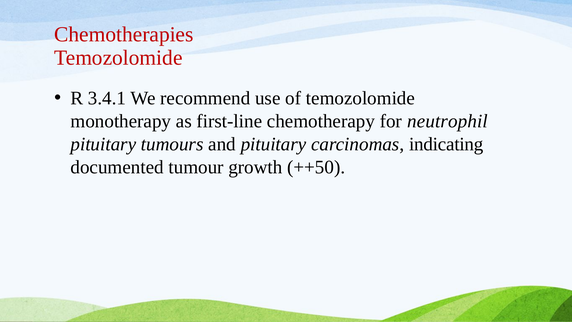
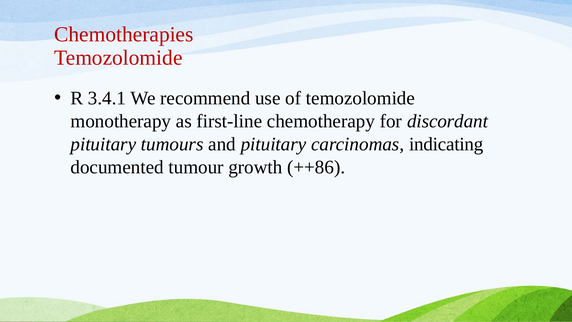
neutrophil: neutrophil -> discordant
++50: ++50 -> ++86
